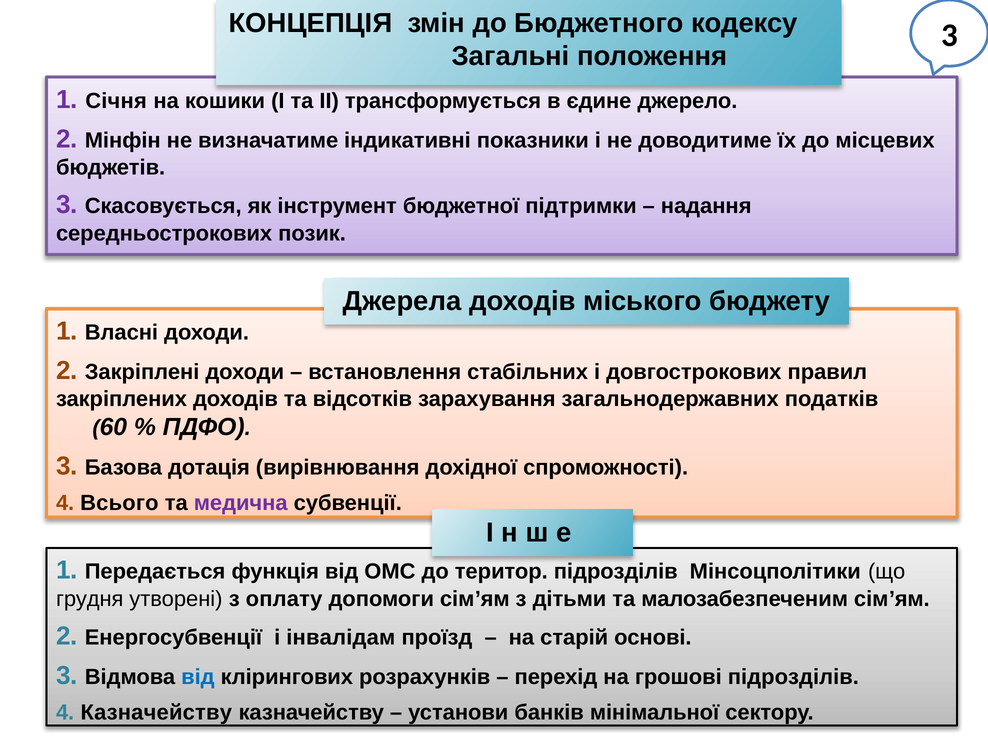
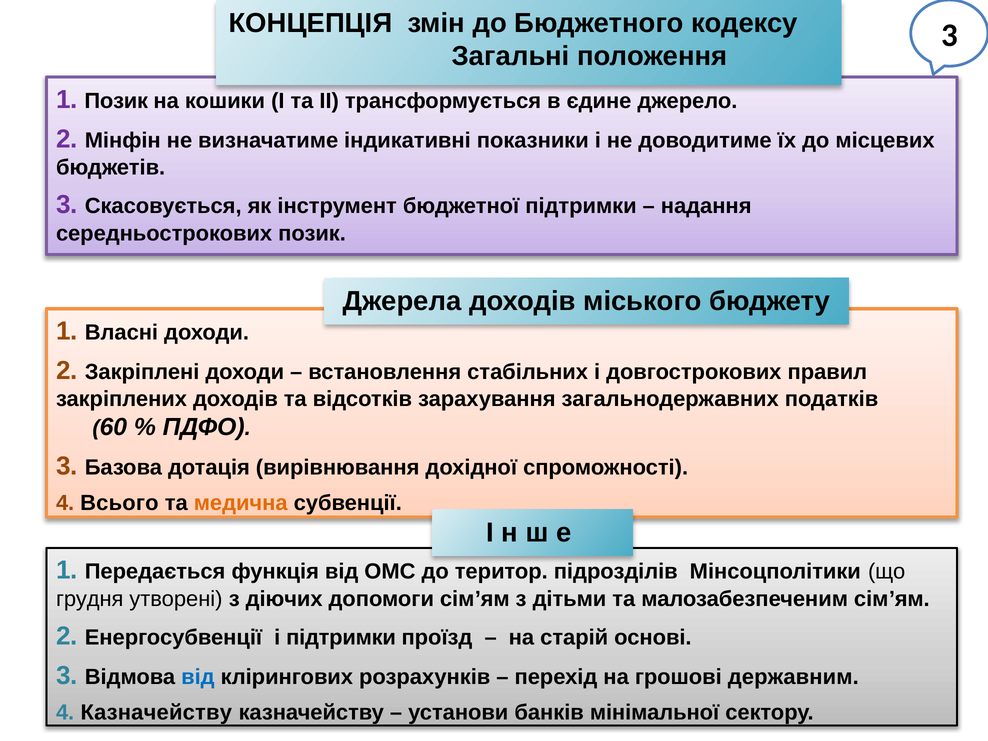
1 Січня: Січня -> Позик
медична colour: purple -> orange
оплату: оплату -> діючих
і інвалідам: інвалідам -> підтримки
грошові підрозділів: підрозділів -> державним
